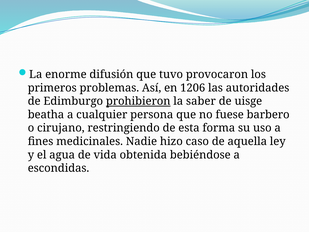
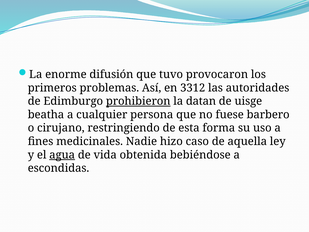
1206: 1206 -> 3312
saber: saber -> datan
agua underline: none -> present
